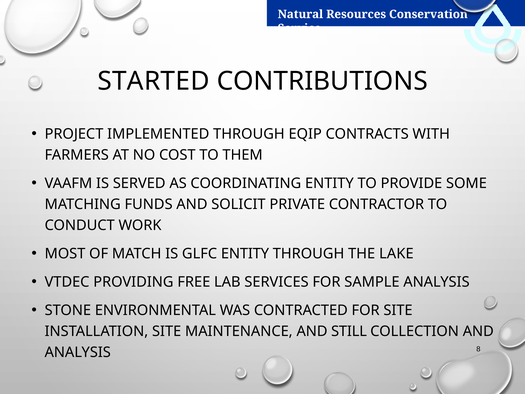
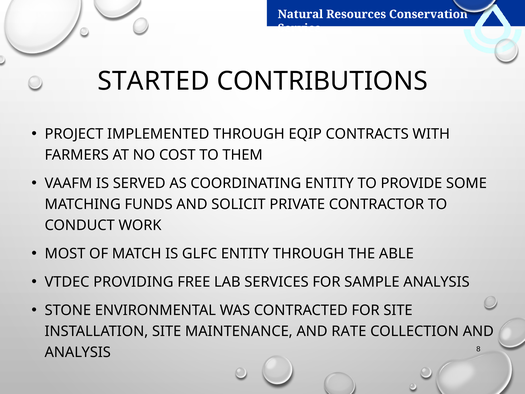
LAKE: LAKE -> ABLE
STILL: STILL -> RATE
